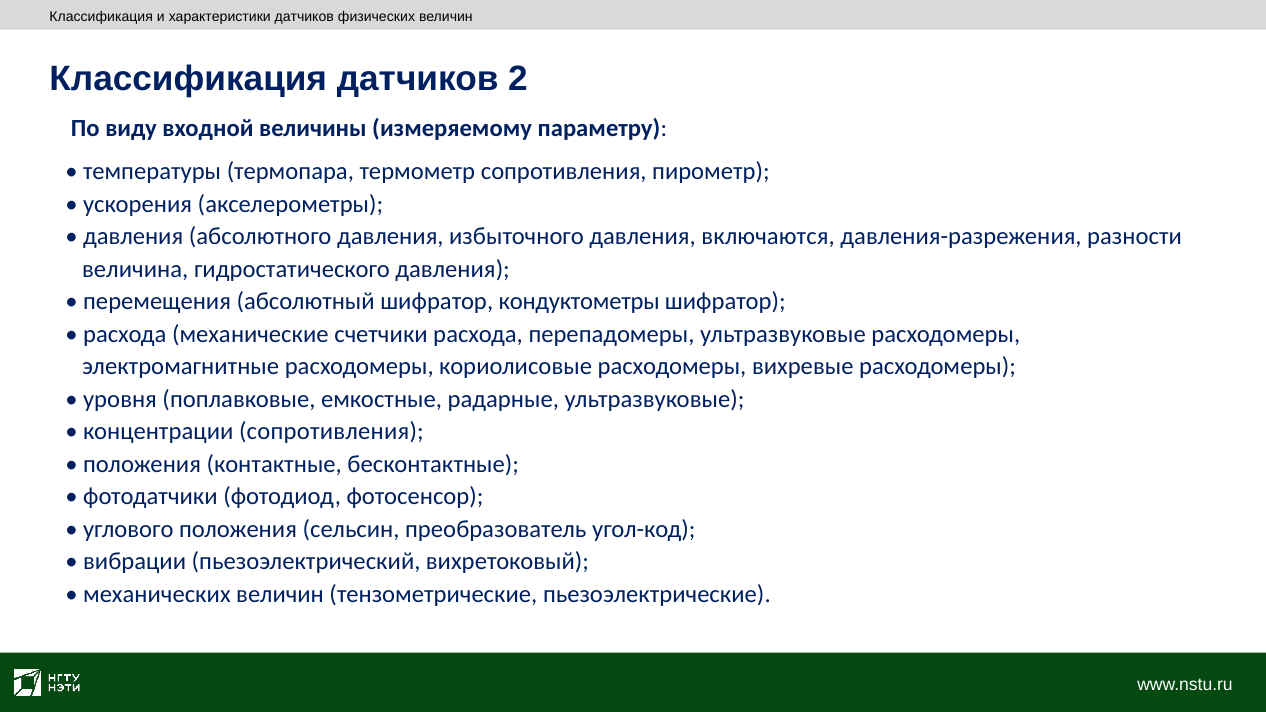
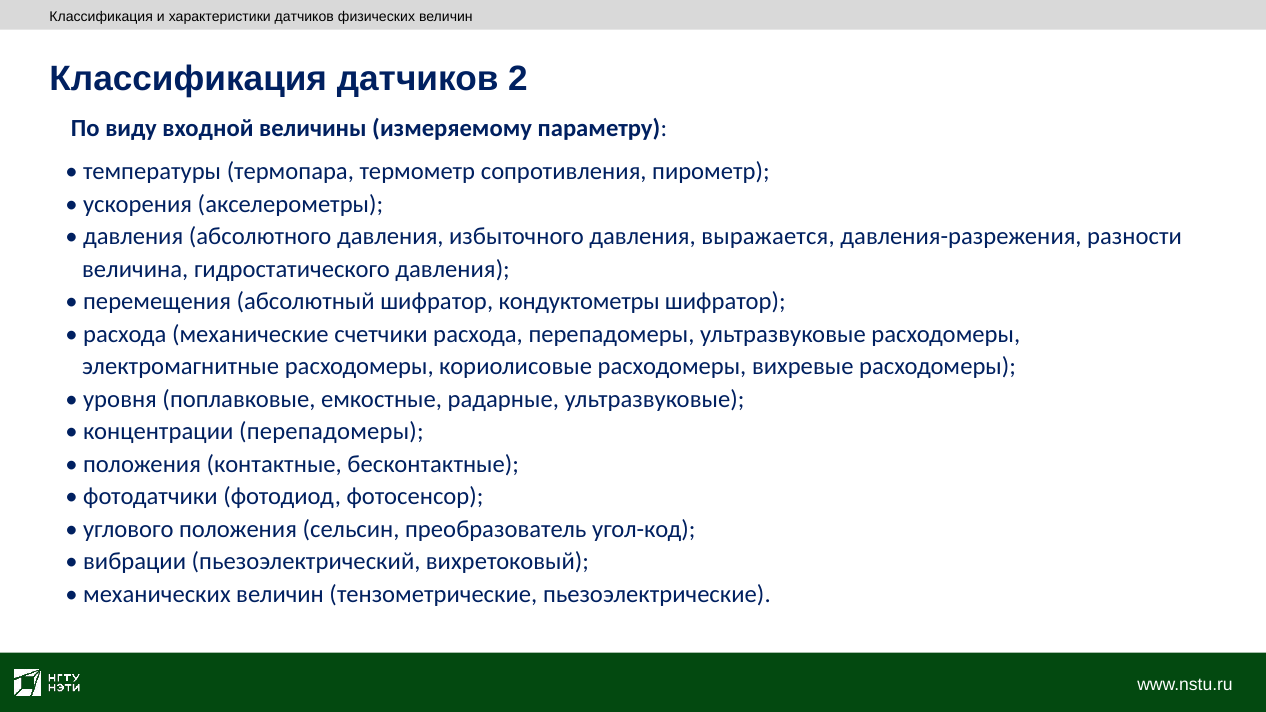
включаются: включаются -> выражается
концентрации сопротивления: сопротивления -> перепадомеры
